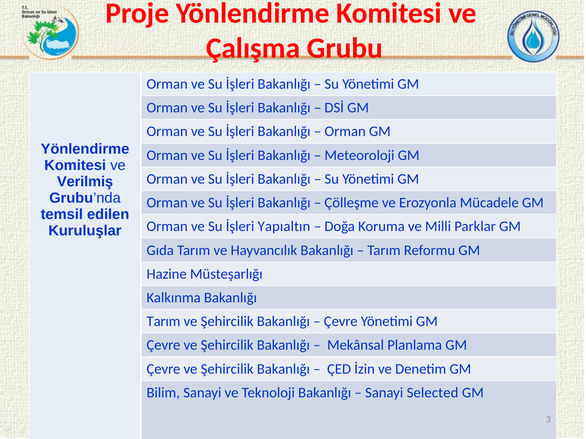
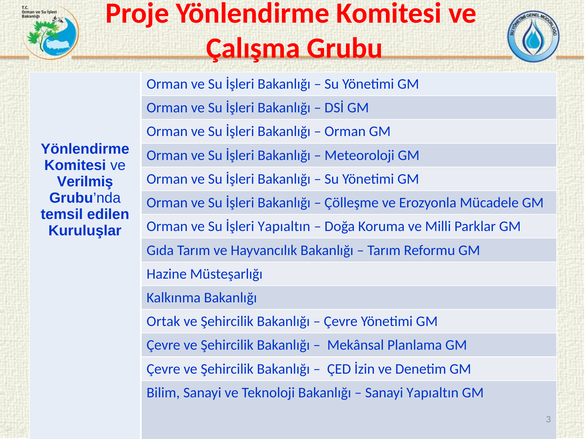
Tarım at (163, 322): Tarım -> Ortak
Sanayi Selected: Selected -> Yapıaltın
